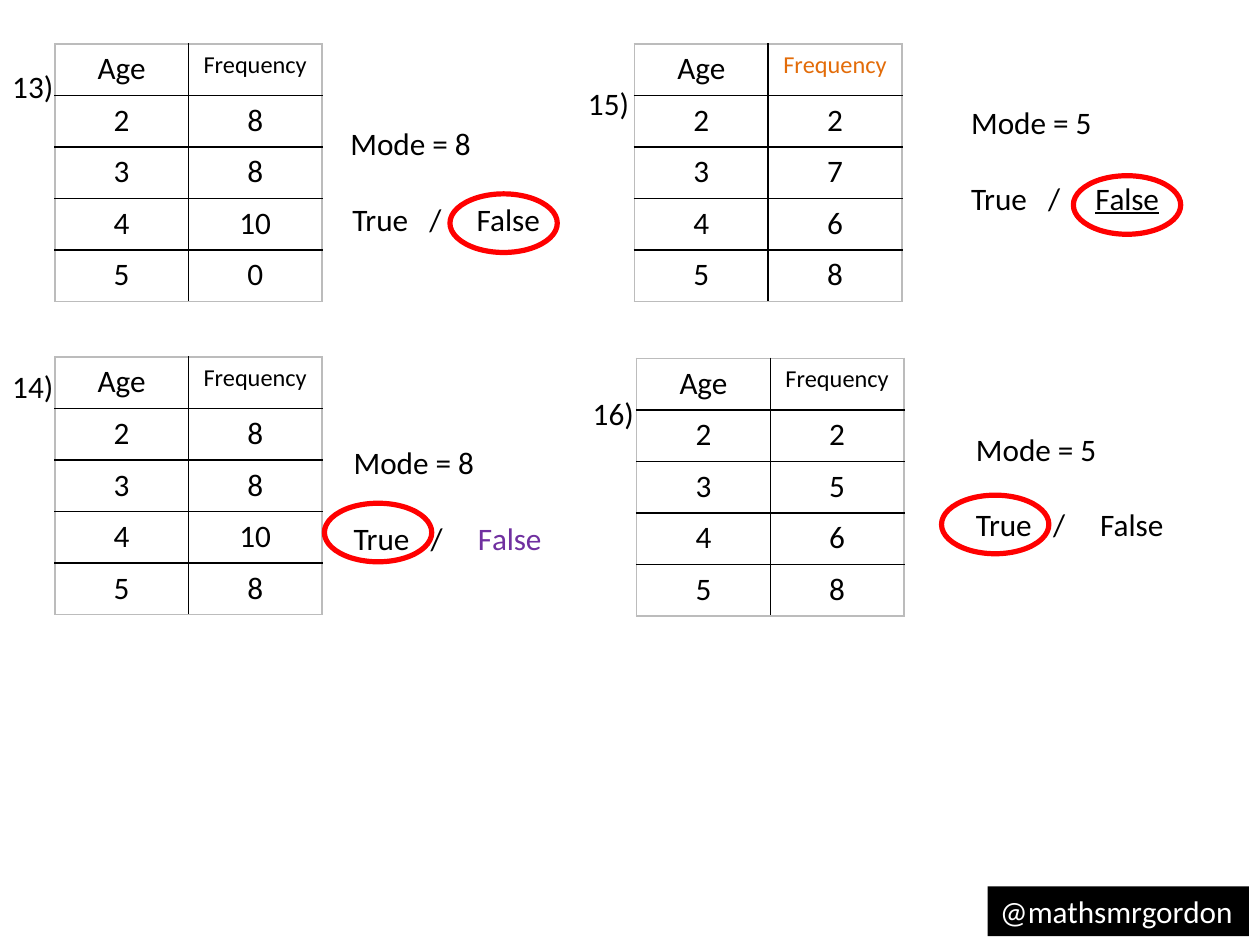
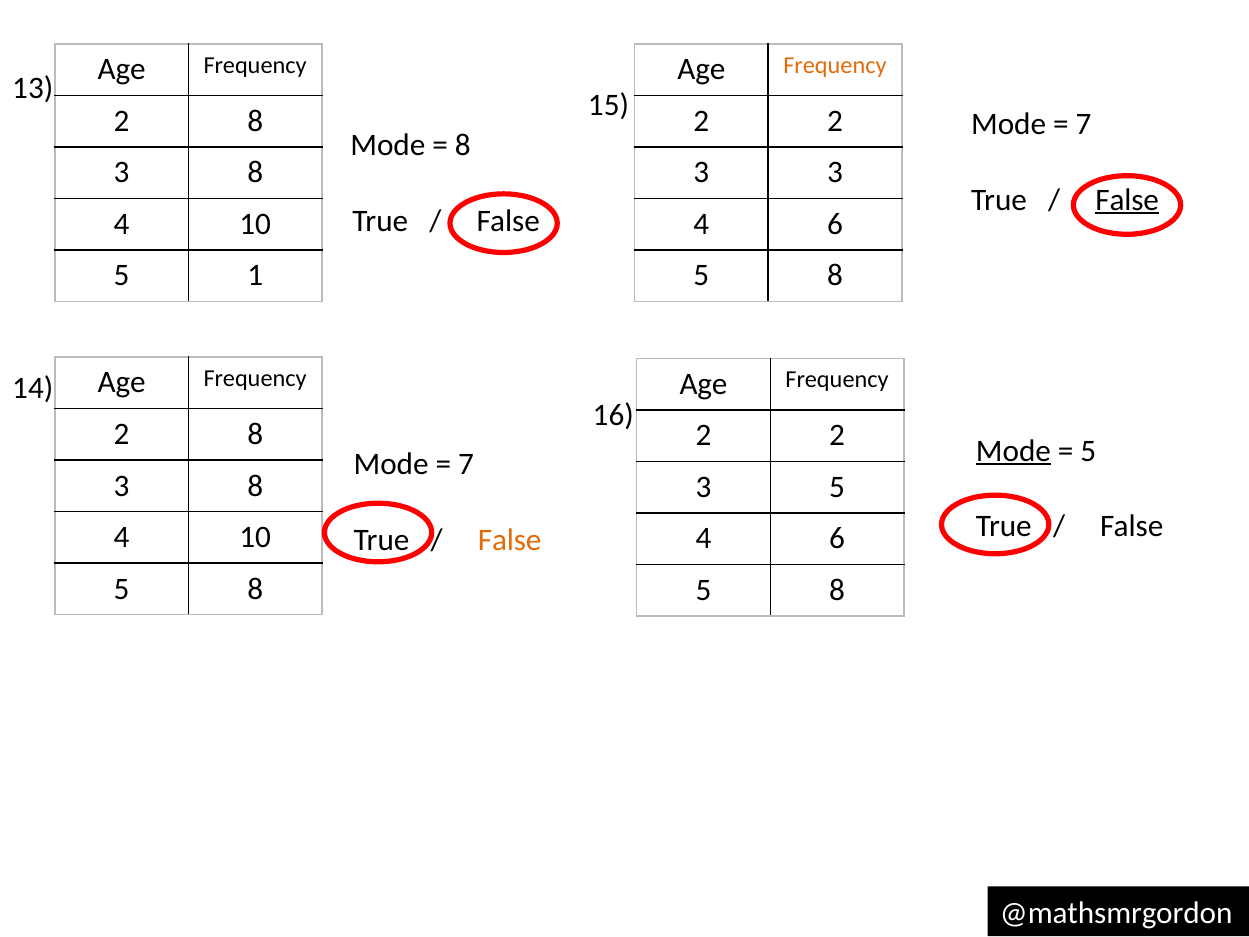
5 at (1084, 124): 5 -> 7
3 7: 7 -> 3
0: 0 -> 1
Mode at (1013, 451) underline: none -> present
8 at (466, 464): 8 -> 7
False at (510, 540) colour: purple -> orange
